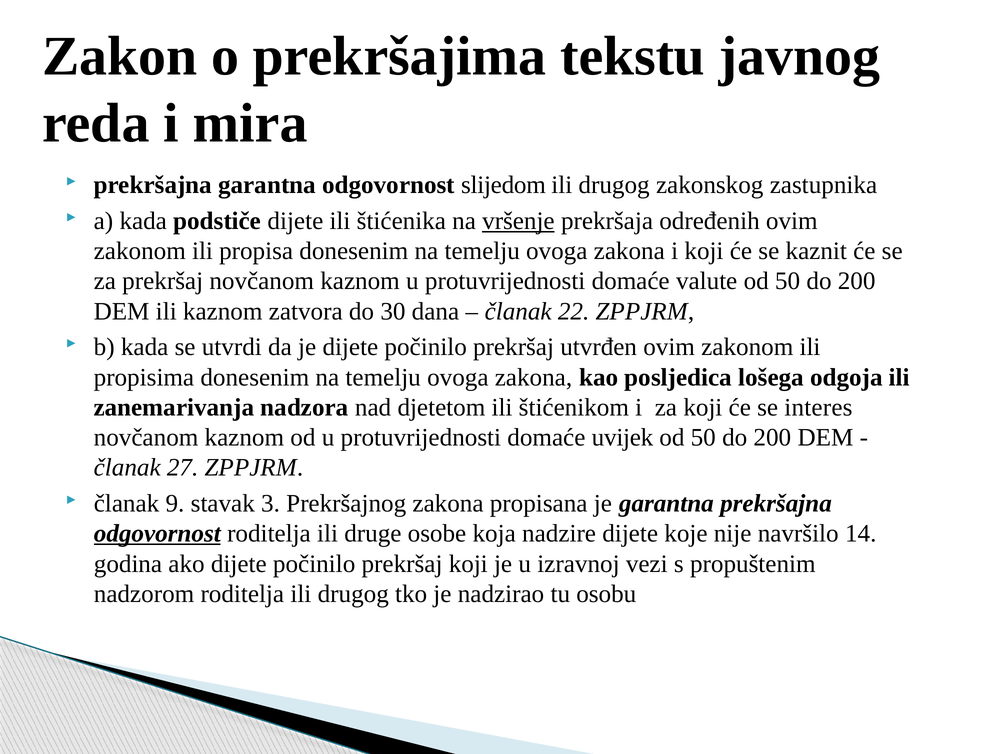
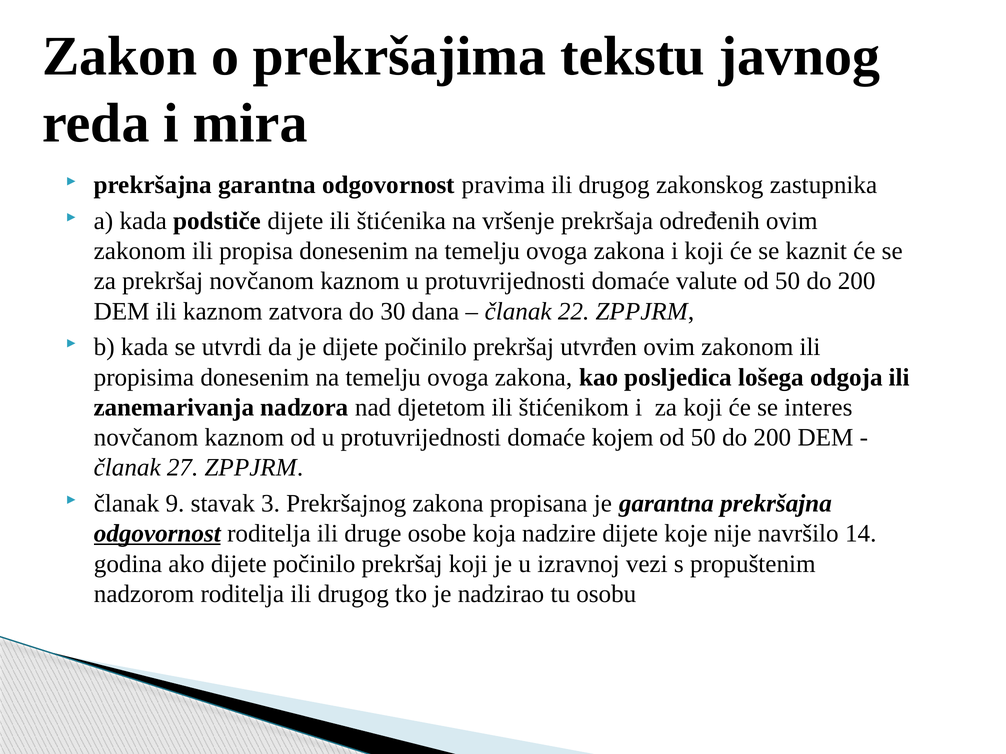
slijedom: slijedom -> pravima
vršenje underline: present -> none
uvijek: uvijek -> kojem
